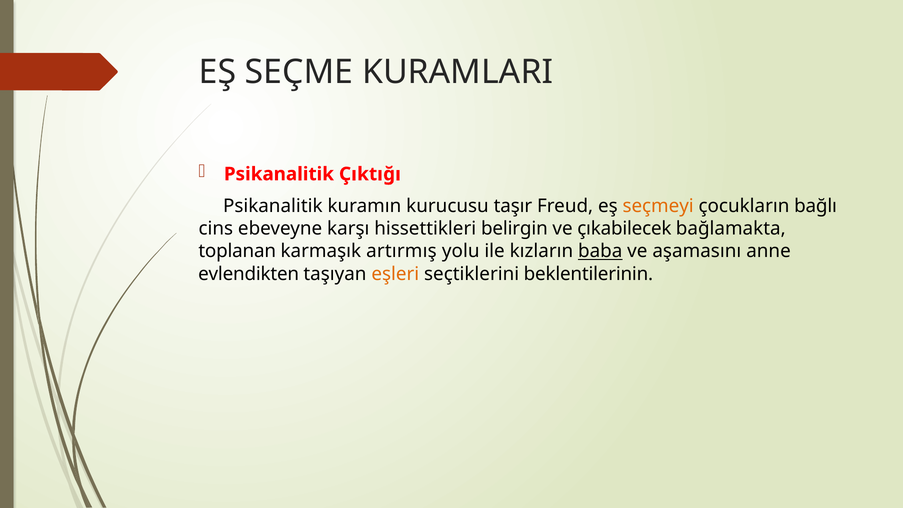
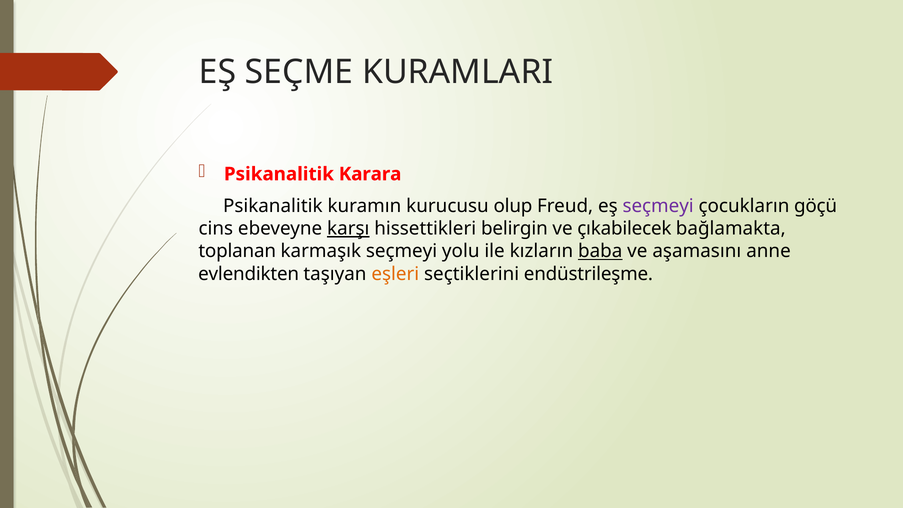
Çıktığı: Çıktığı -> Karara
taşır: taşır -> olup
seçmeyi at (658, 206) colour: orange -> purple
bağlı: bağlı -> göçü
karşı underline: none -> present
karmaşık artırmış: artırmış -> seçmeyi
beklentilerinin: beklentilerinin -> endüstrileşme
